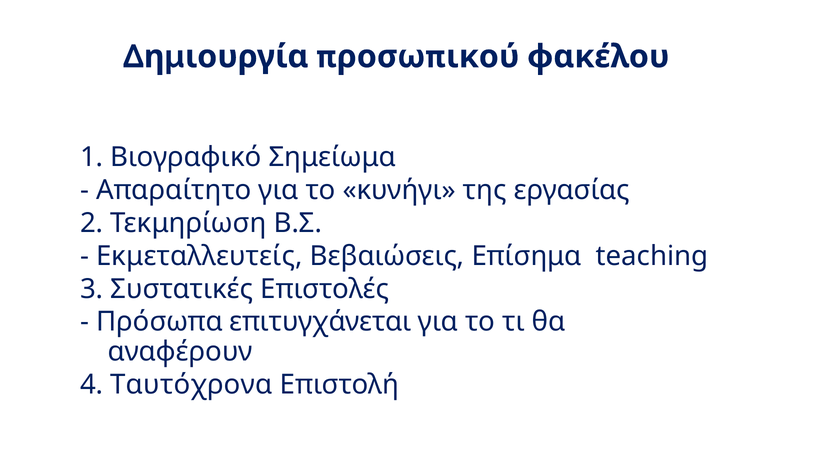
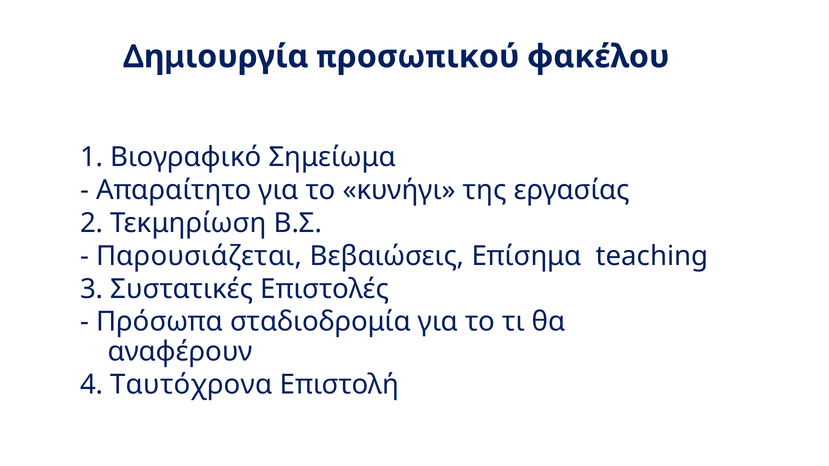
Εκμεταλλευτείς: Εκμεταλλευτείς -> Παρουσιάζεται
επιτυγχάνεται: επιτυγχάνεται -> σταδιοδρομία
